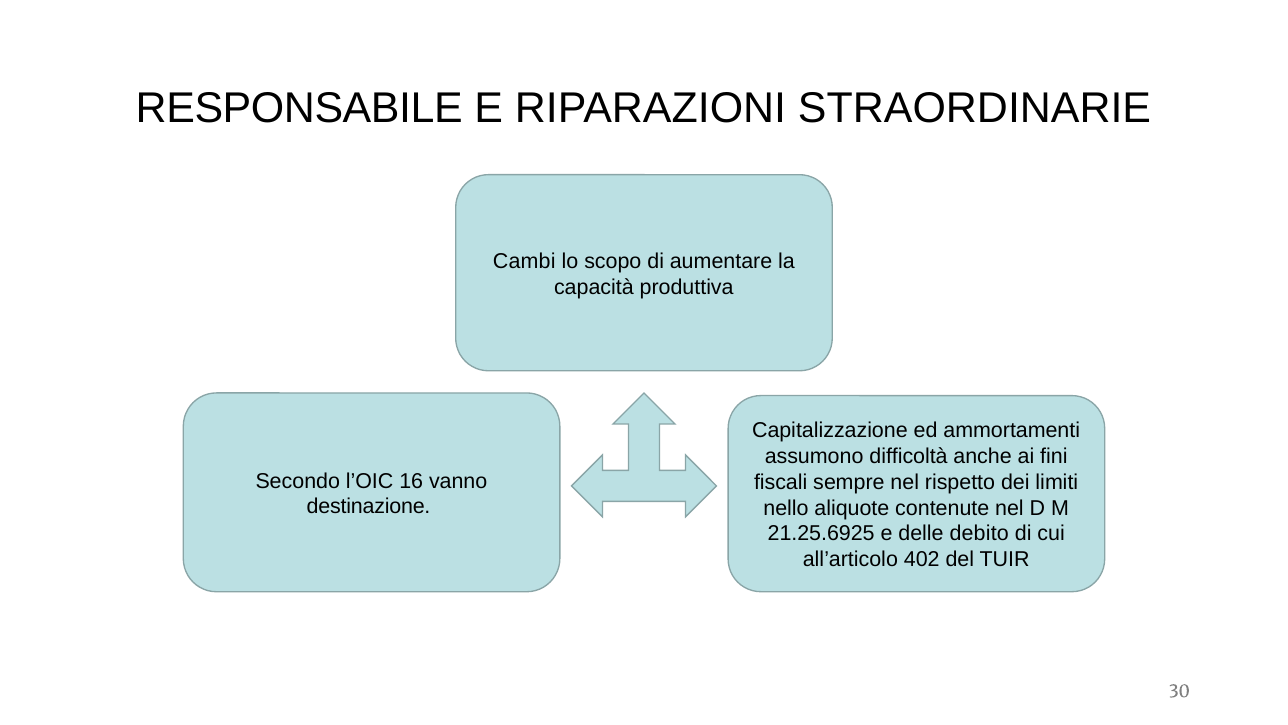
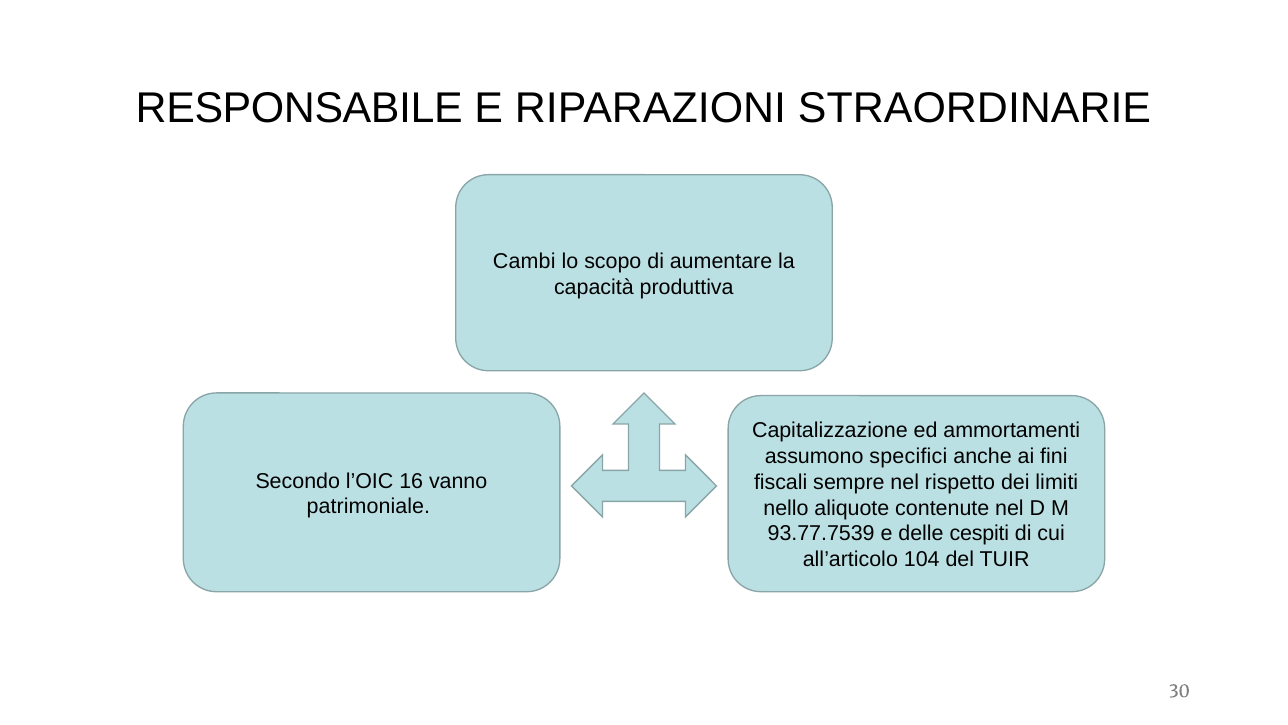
difficoltà: difficoltà -> specifici
destinazione: destinazione -> patrimoniale
21.25.6925: 21.25.6925 -> 93.77.7539
debito: debito -> cespiti
402: 402 -> 104
